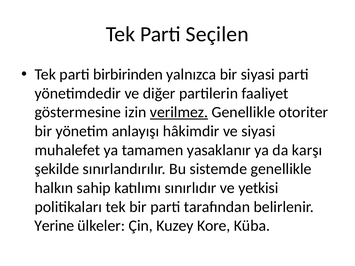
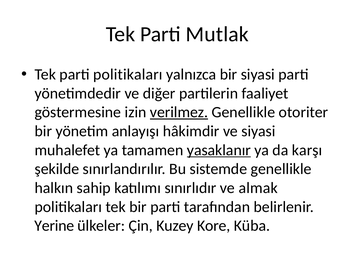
Seçilen: Seçilen -> Mutlak
parti birbirinden: birbirinden -> politikaları
yasaklanır underline: none -> present
yetkisi: yetkisi -> almak
